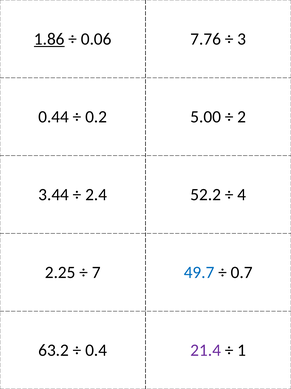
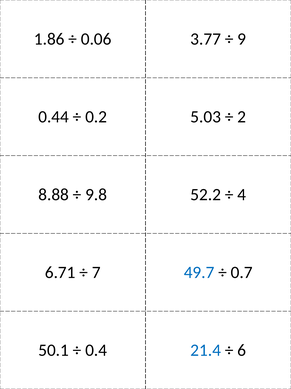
1.86 underline: present -> none
7.76: 7.76 -> 3.77
3: 3 -> 9
5.00: 5.00 -> 5.03
3.44: 3.44 -> 8.88
2.4: 2.4 -> 9.8
2.25: 2.25 -> 6.71
63.2: 63.2 -> 50.1
21.4 colour: purple -> blue
1: 1 -> 6
